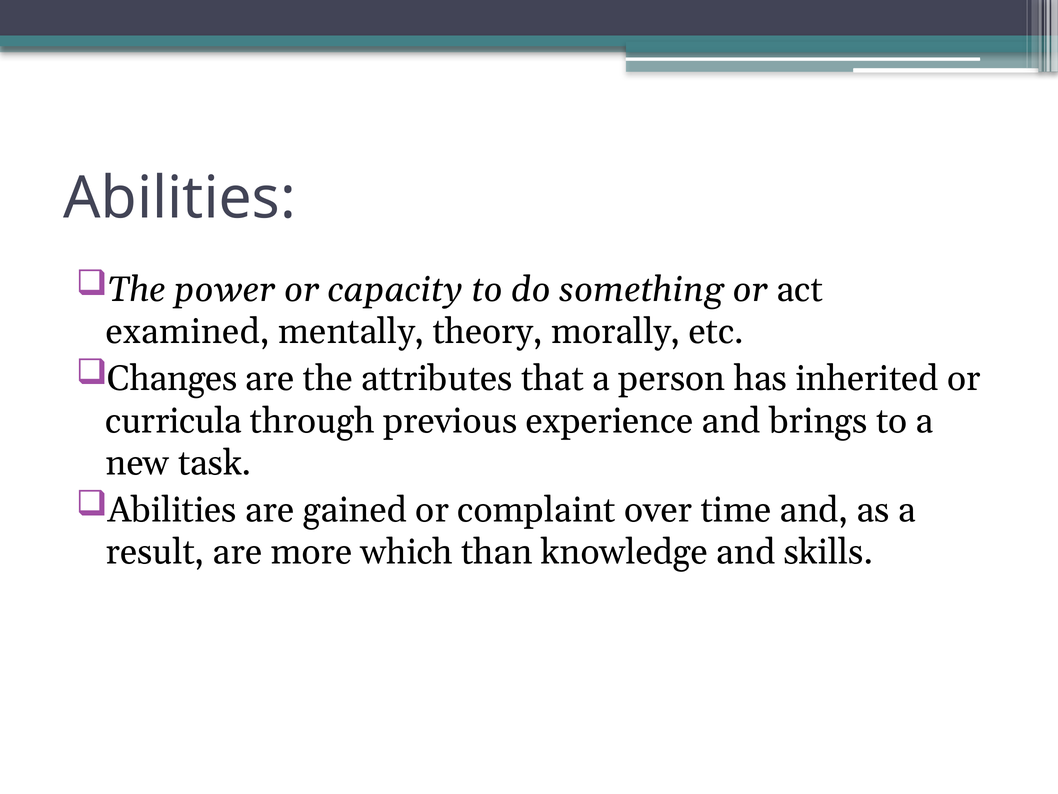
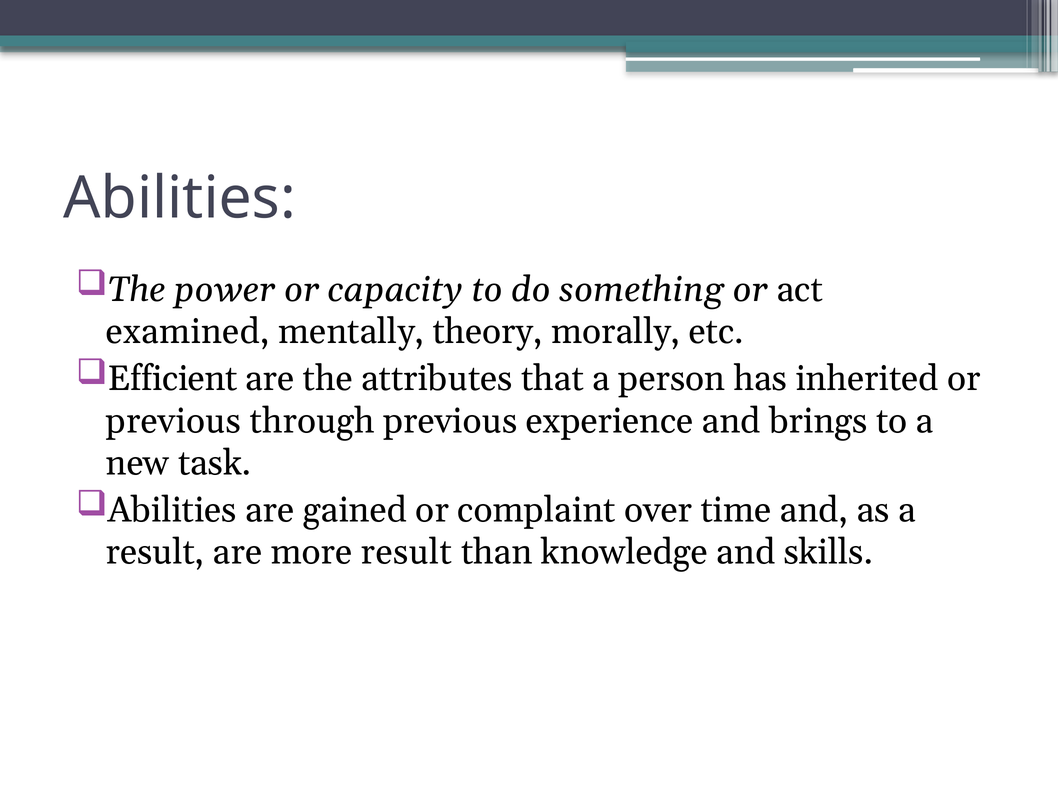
Changes: Changes -> Efficient
curricula at (174, 421): curricula -> previous
more which: which -> result
